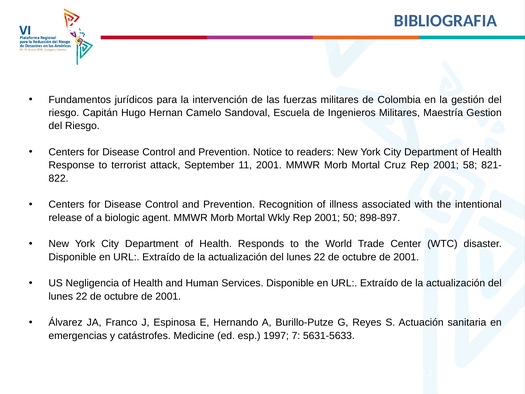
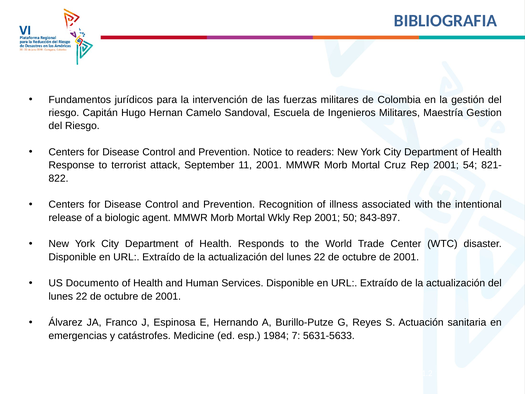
58: 58 -> 54
898-897: 898-897 -> 843-897
Negligencia: Negligencia -> Documento
1997: 1997 -> 1984
